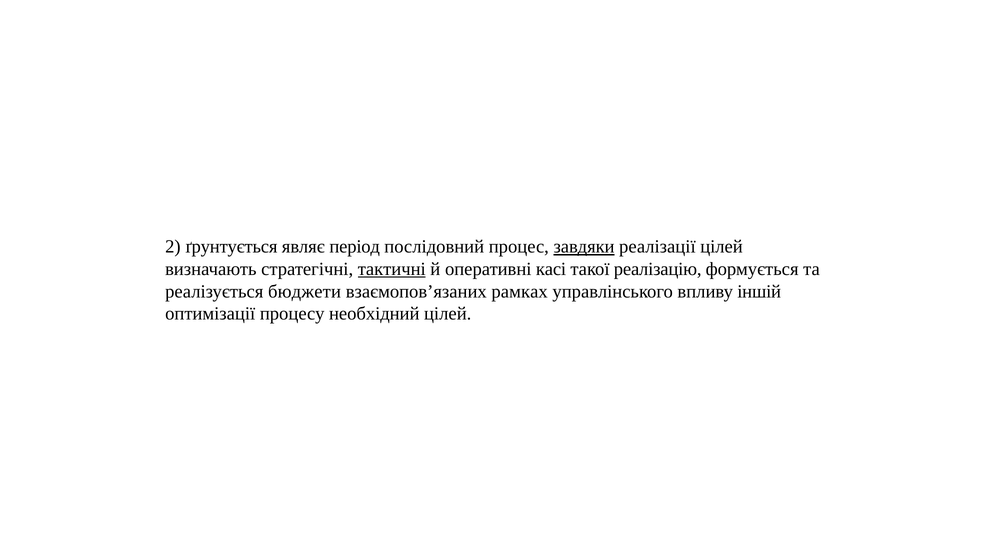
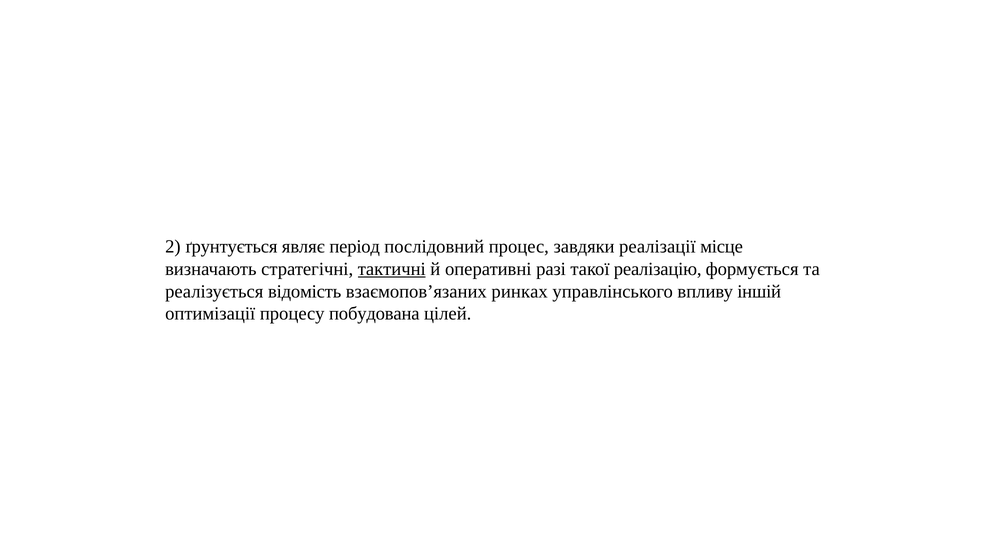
завдяки underline: present -> none
реалізації цілей: цілей -> місце
касі: касі -> разі
бюджети: бюджети -> відомість
рамках: рамках -> ринках
необхідний: необхідний -> побудована
